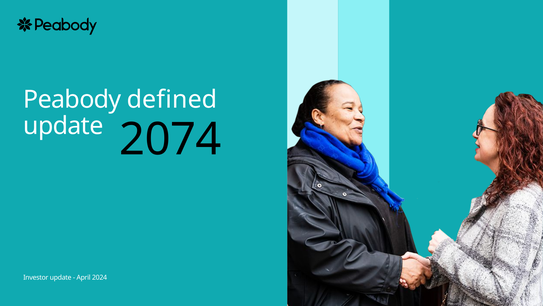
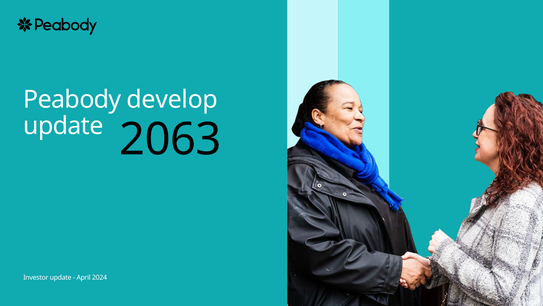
defined: defined -> develop
2074: 2074 -> 2063
